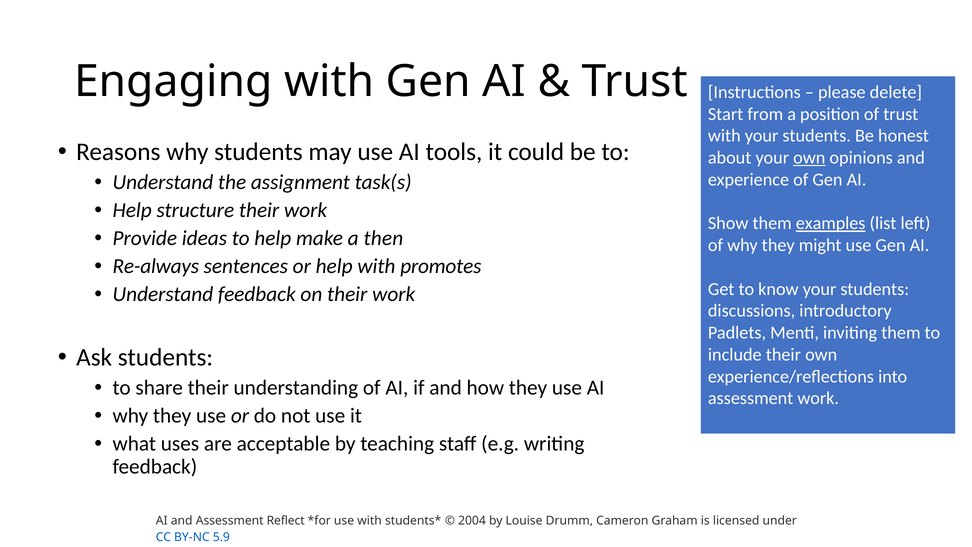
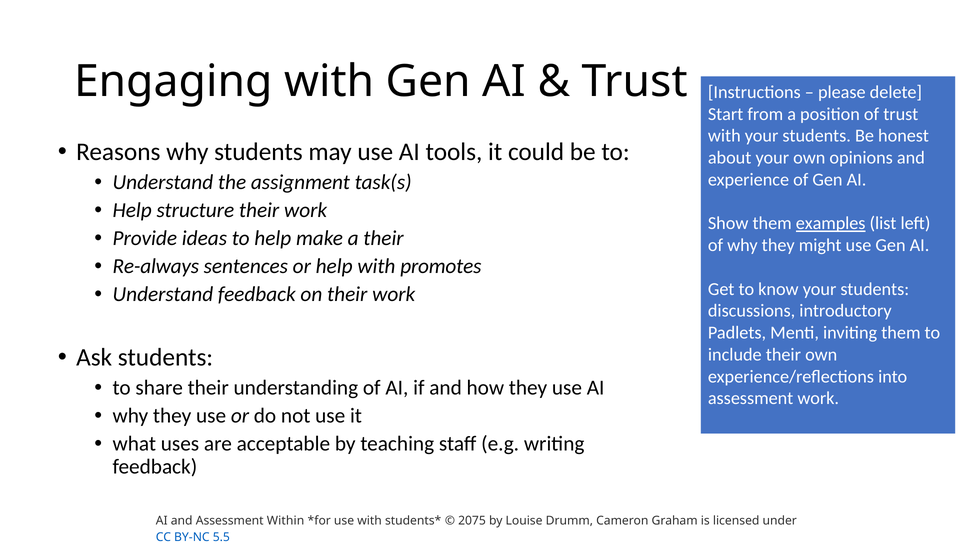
own at (809, 158) underline: present -> none
a then: then -> their
Reflect: Reflect -> Within
2004: 2004 -> 2075
5.9: 5.9 -> 5.5
